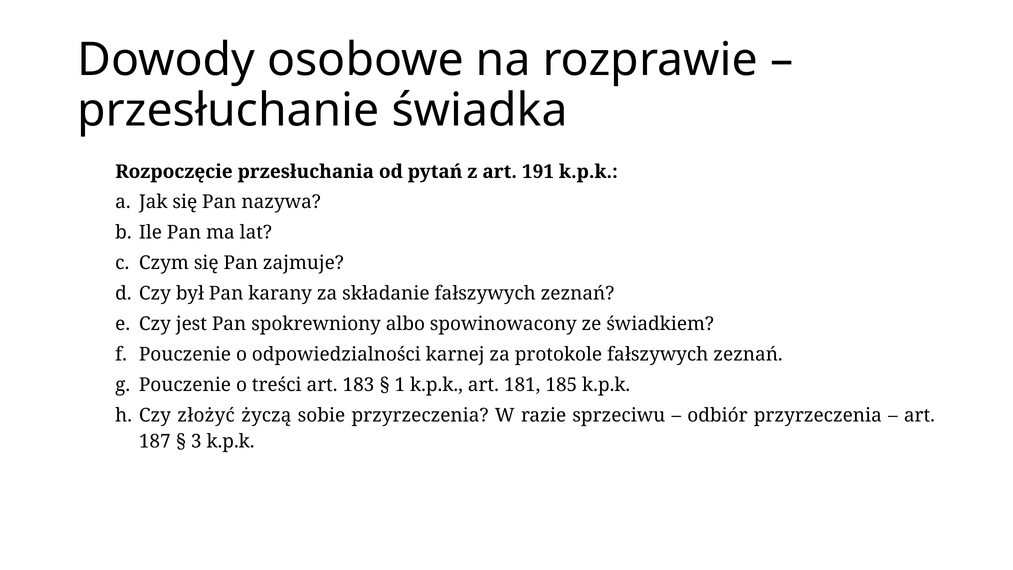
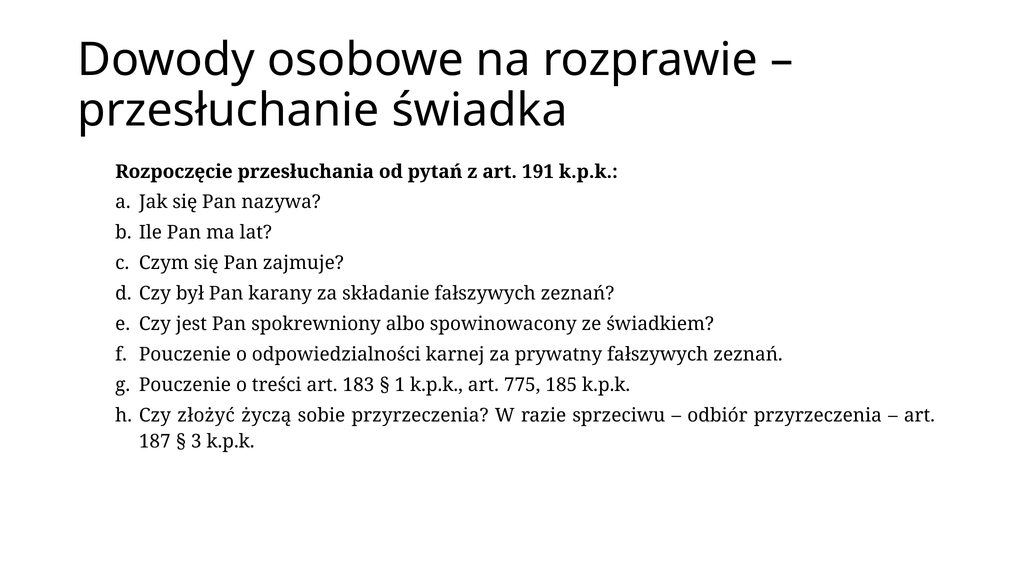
protokole: protokole -> prywatny
181: 181 -> 775
